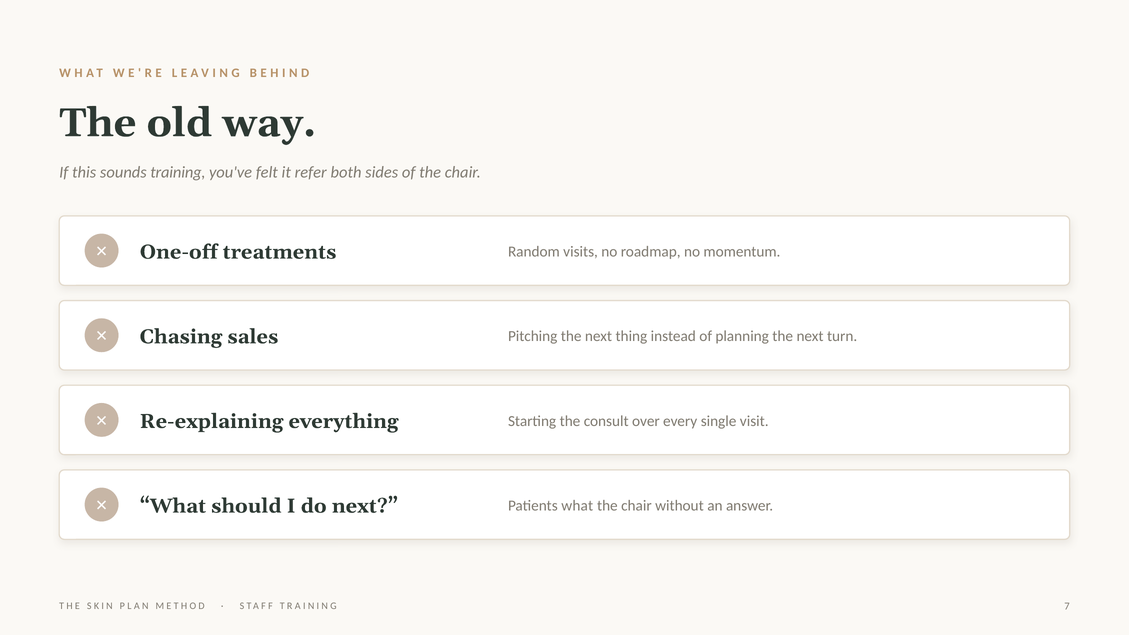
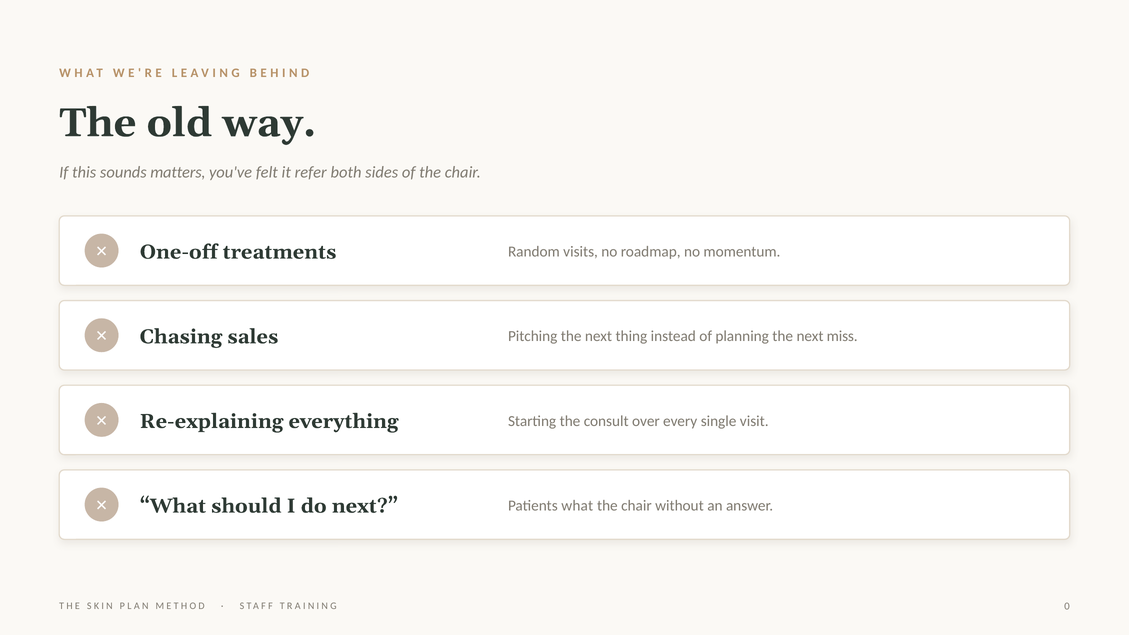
sounds training: training -> matters
turn: turn -> miss
7: 7 -> 0
